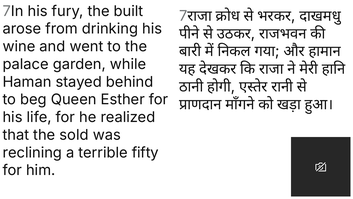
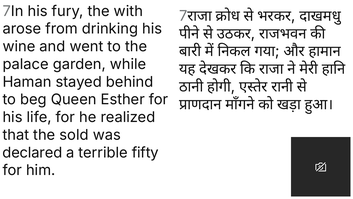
built: built -> with
reclining: reclining -> declared
